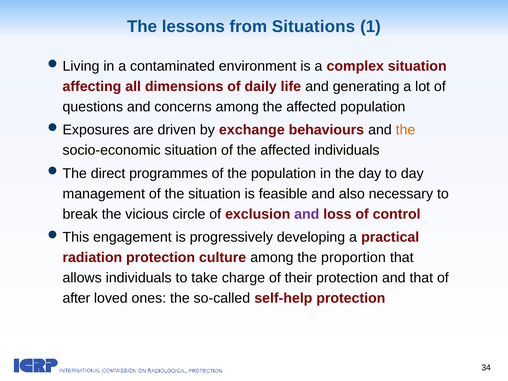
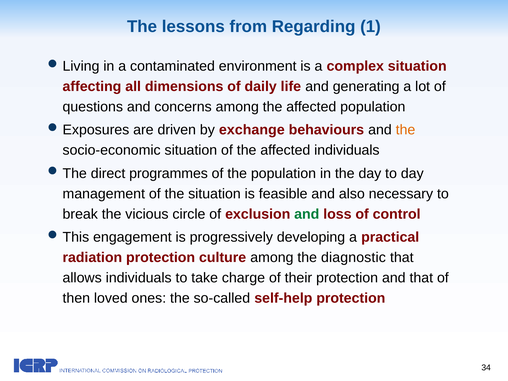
Situations: Situations -> Regarding
and at (307, 214) colour: purple -> green
proportion: proportion -> diagnostic
after: after -> then
